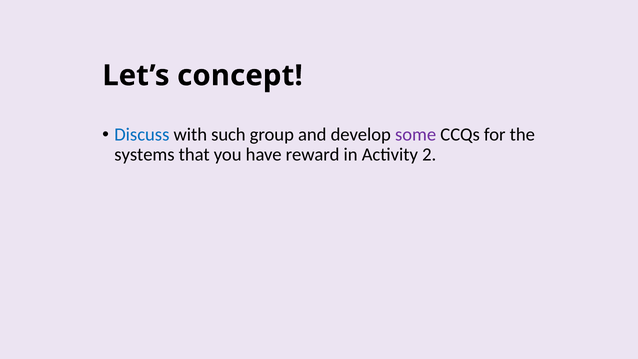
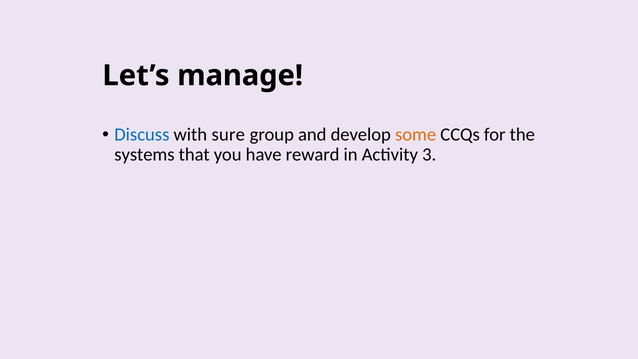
concept: concept -> manage
such: such -> sure
some colour: purple -> orange
2: 2 -> 3
